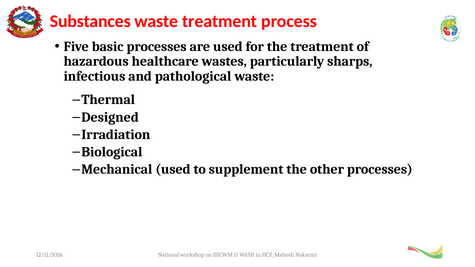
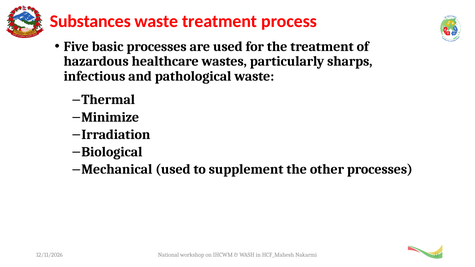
Designed: Designed -> Minimize
